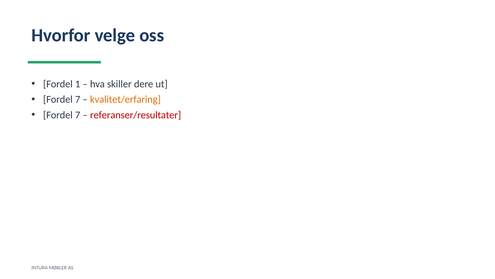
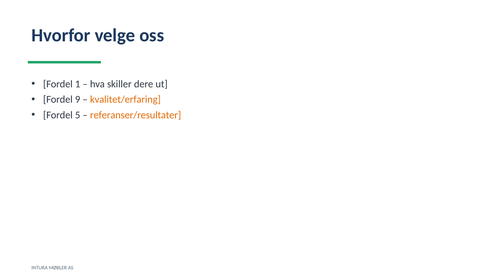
7 at (78, 99): 7 -> 9
7 at (78, 115): 7 -> 5
referanser/resultater colour: red -> orange
